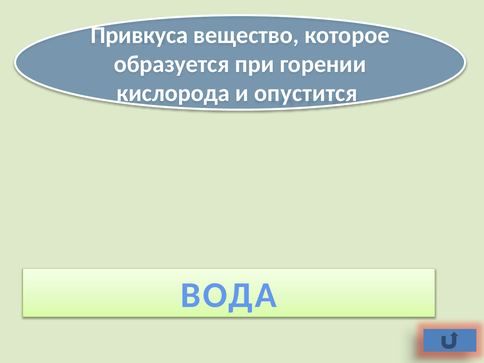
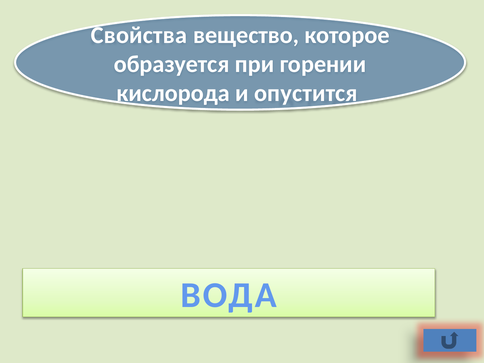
Привкуса: Привкуса -> Свойства
